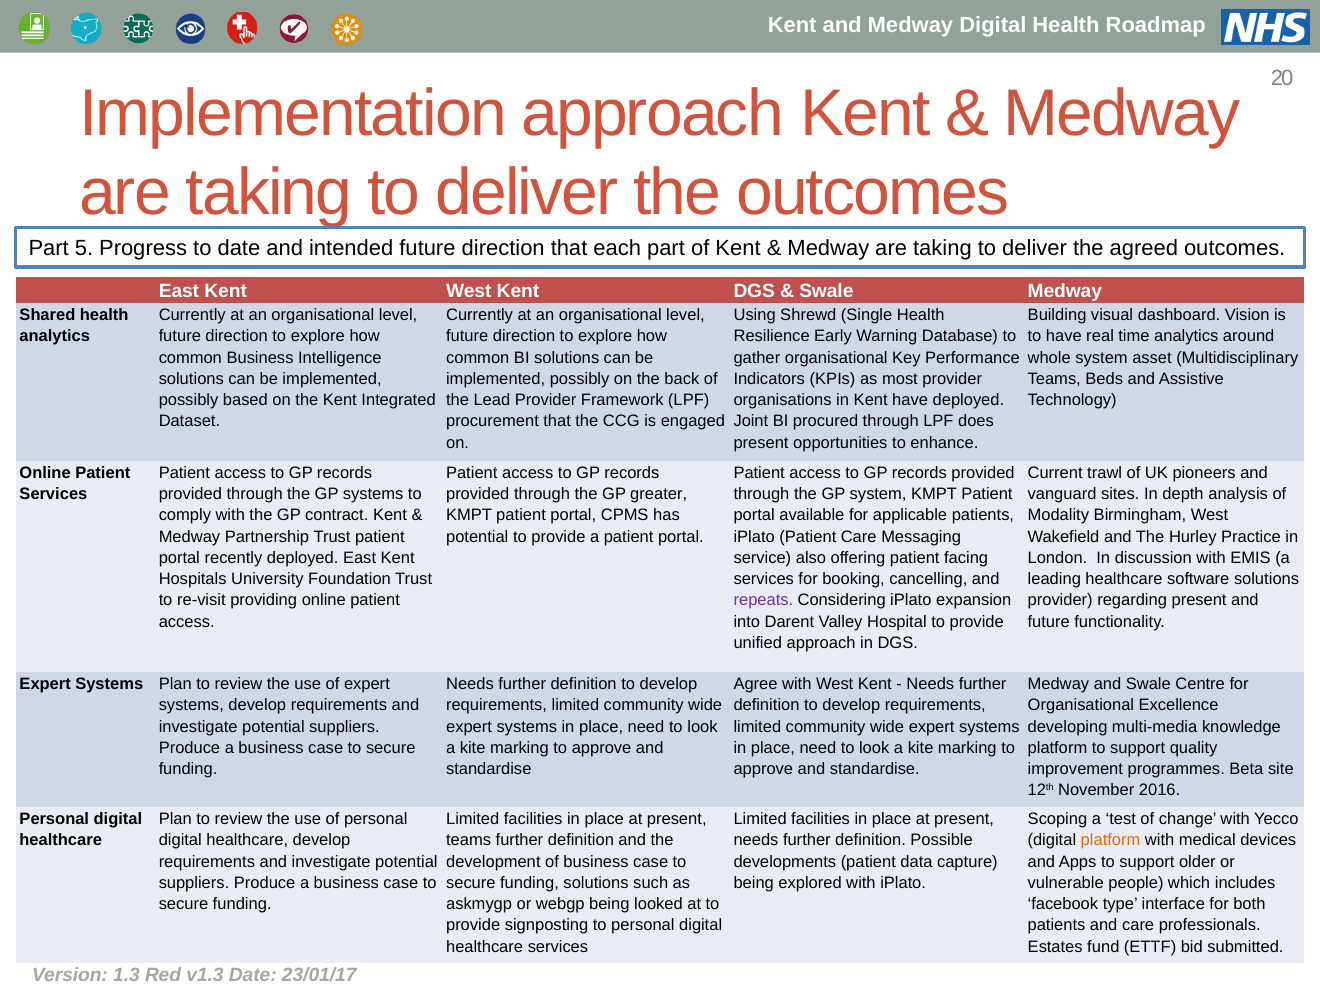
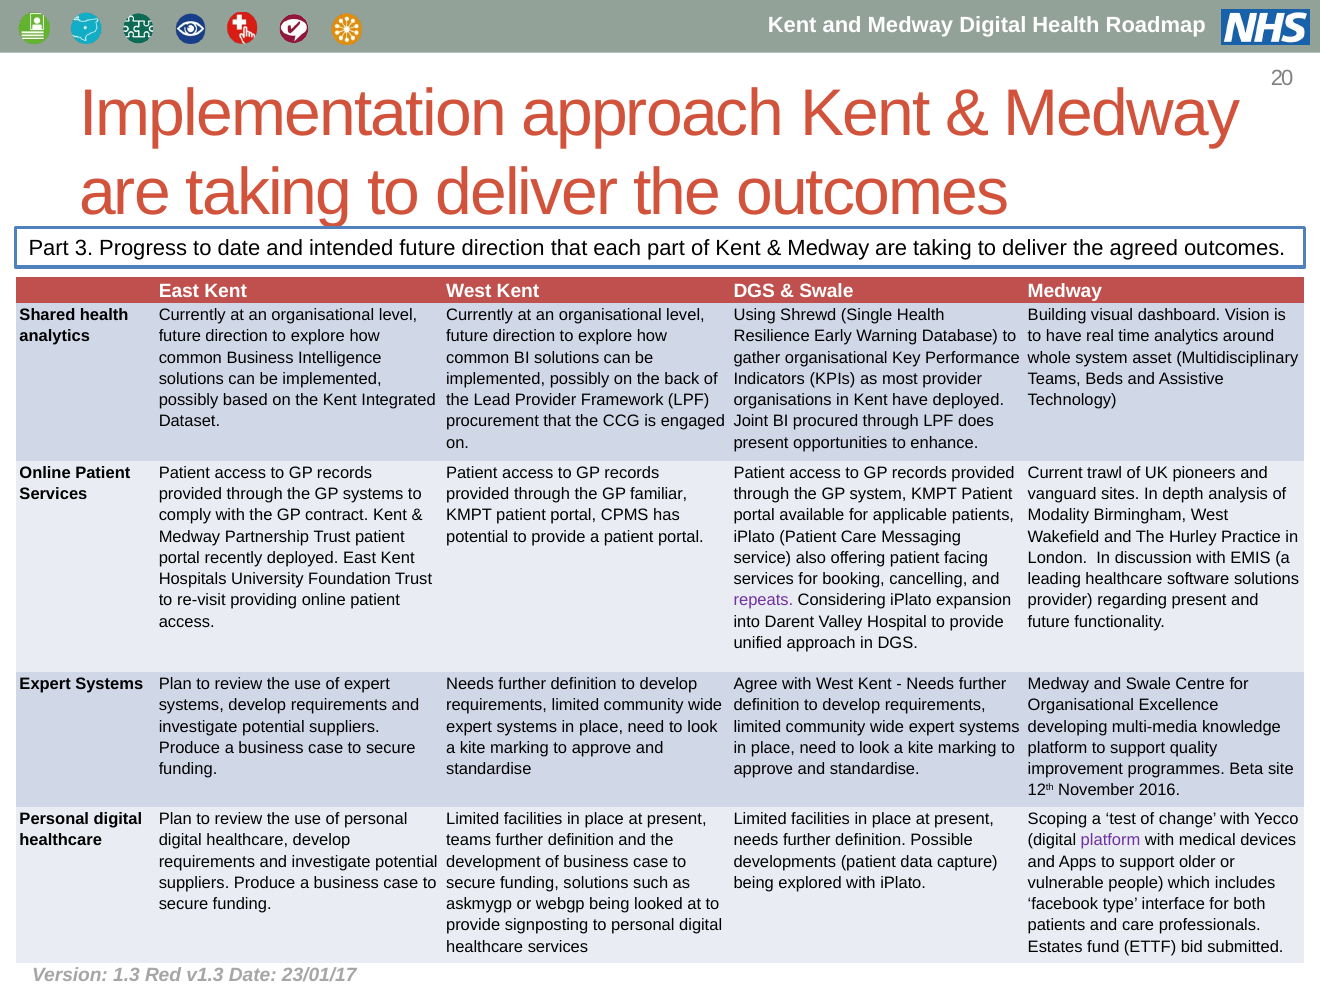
5: 5 -> 3
greater: greater -> familiar
platform at (1111, 840) colour: orange -> purple
